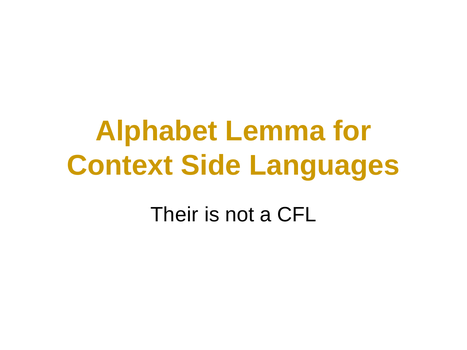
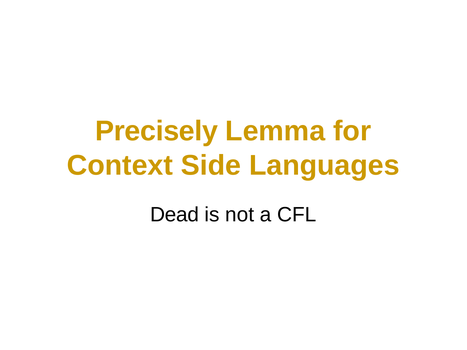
Alphabet: Alphabet -> Precisely
Their: Their -> Dead
